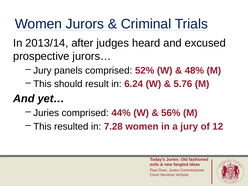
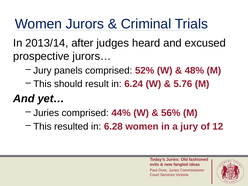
7.28: 7.28 -> 6.28
